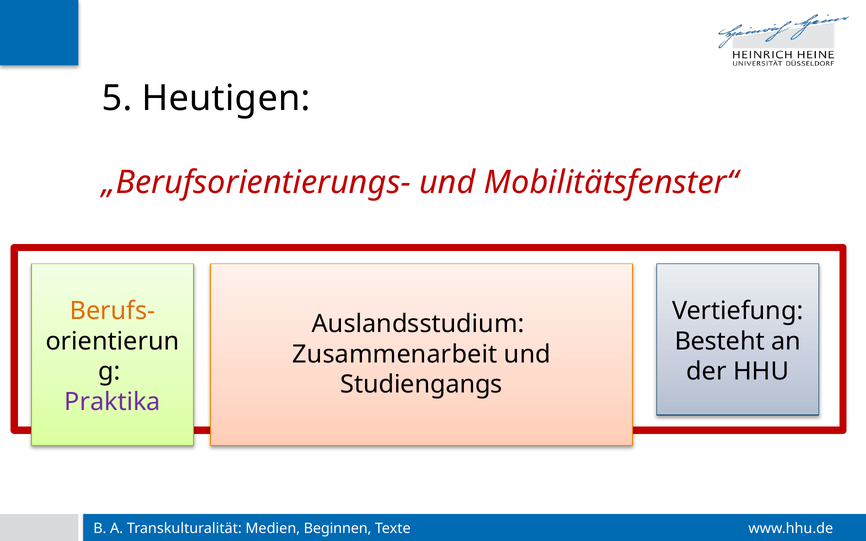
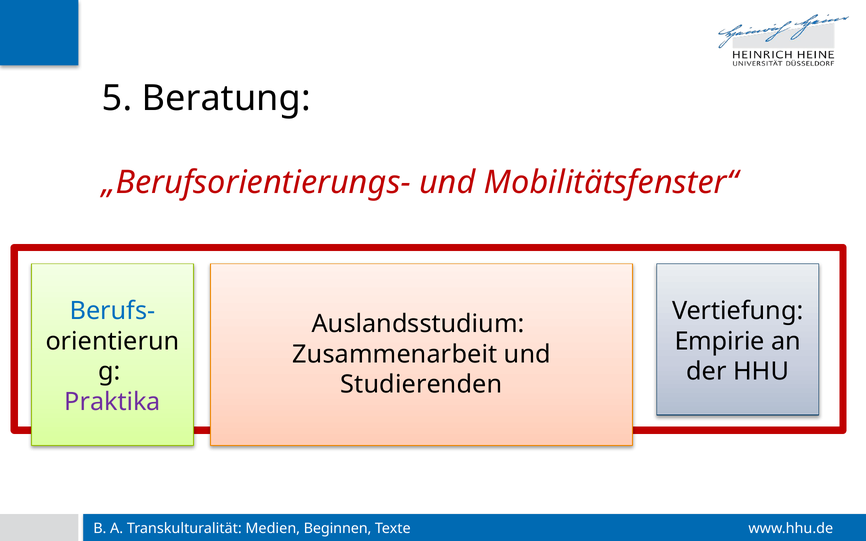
Heutigen: Heutigen -> Beratung
Berufs- colour: orange -> blue
Besteht: Besteht -> Empirie
Studiengangs: Studiengangs -> Studierenden
